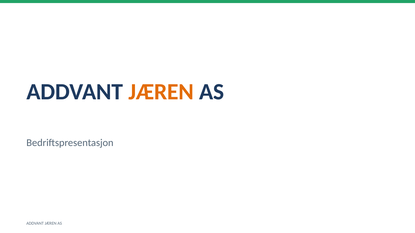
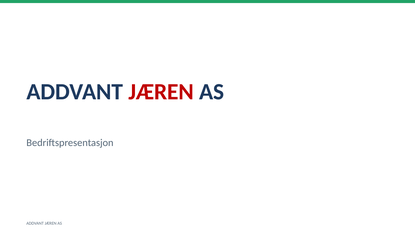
JÆREN at (161, 92) colour: orange -> red
